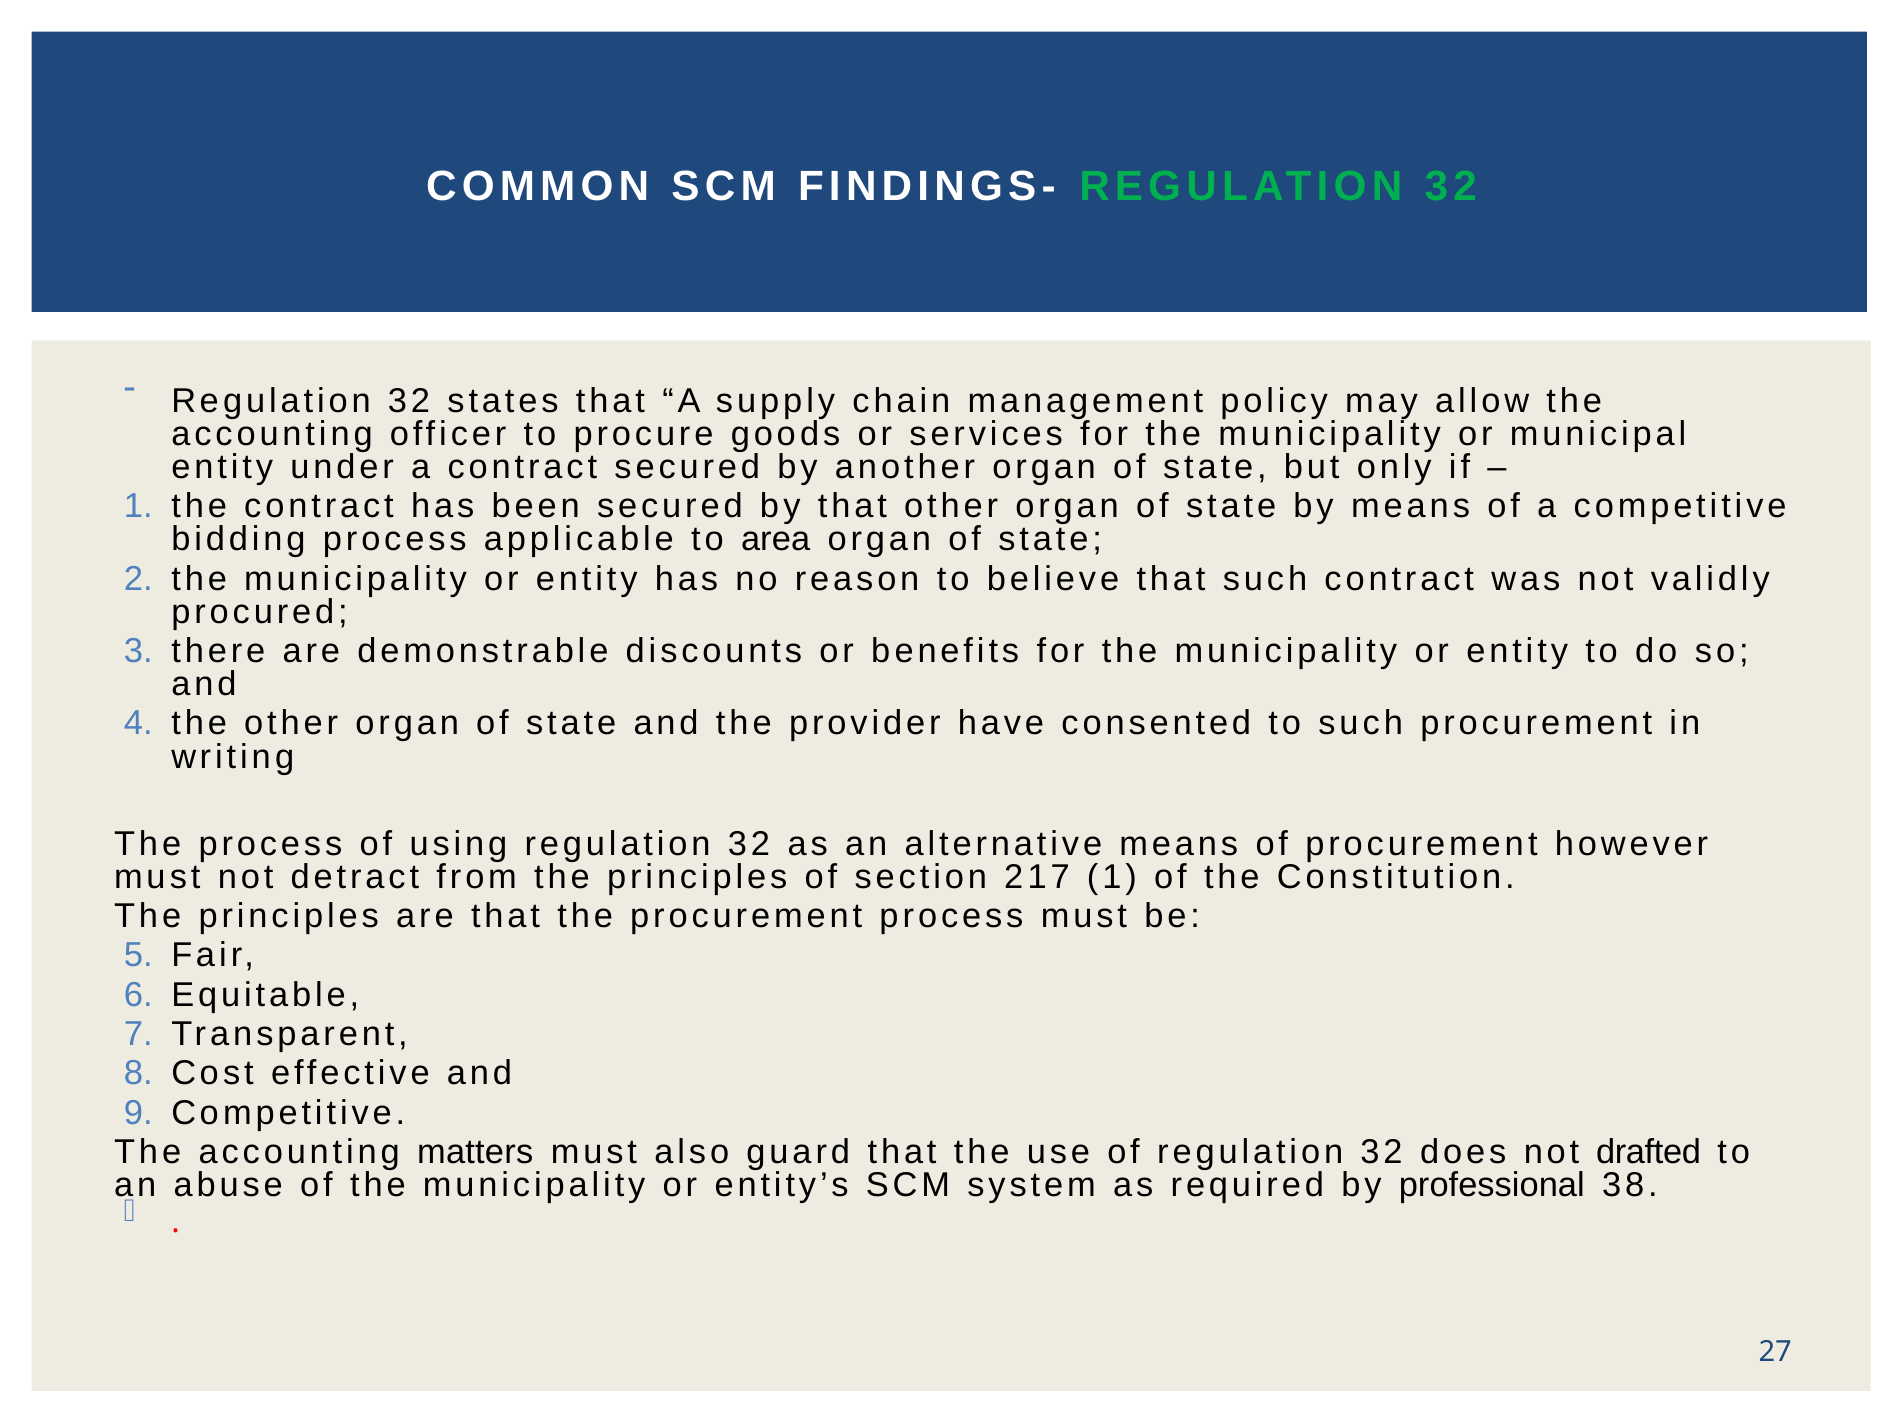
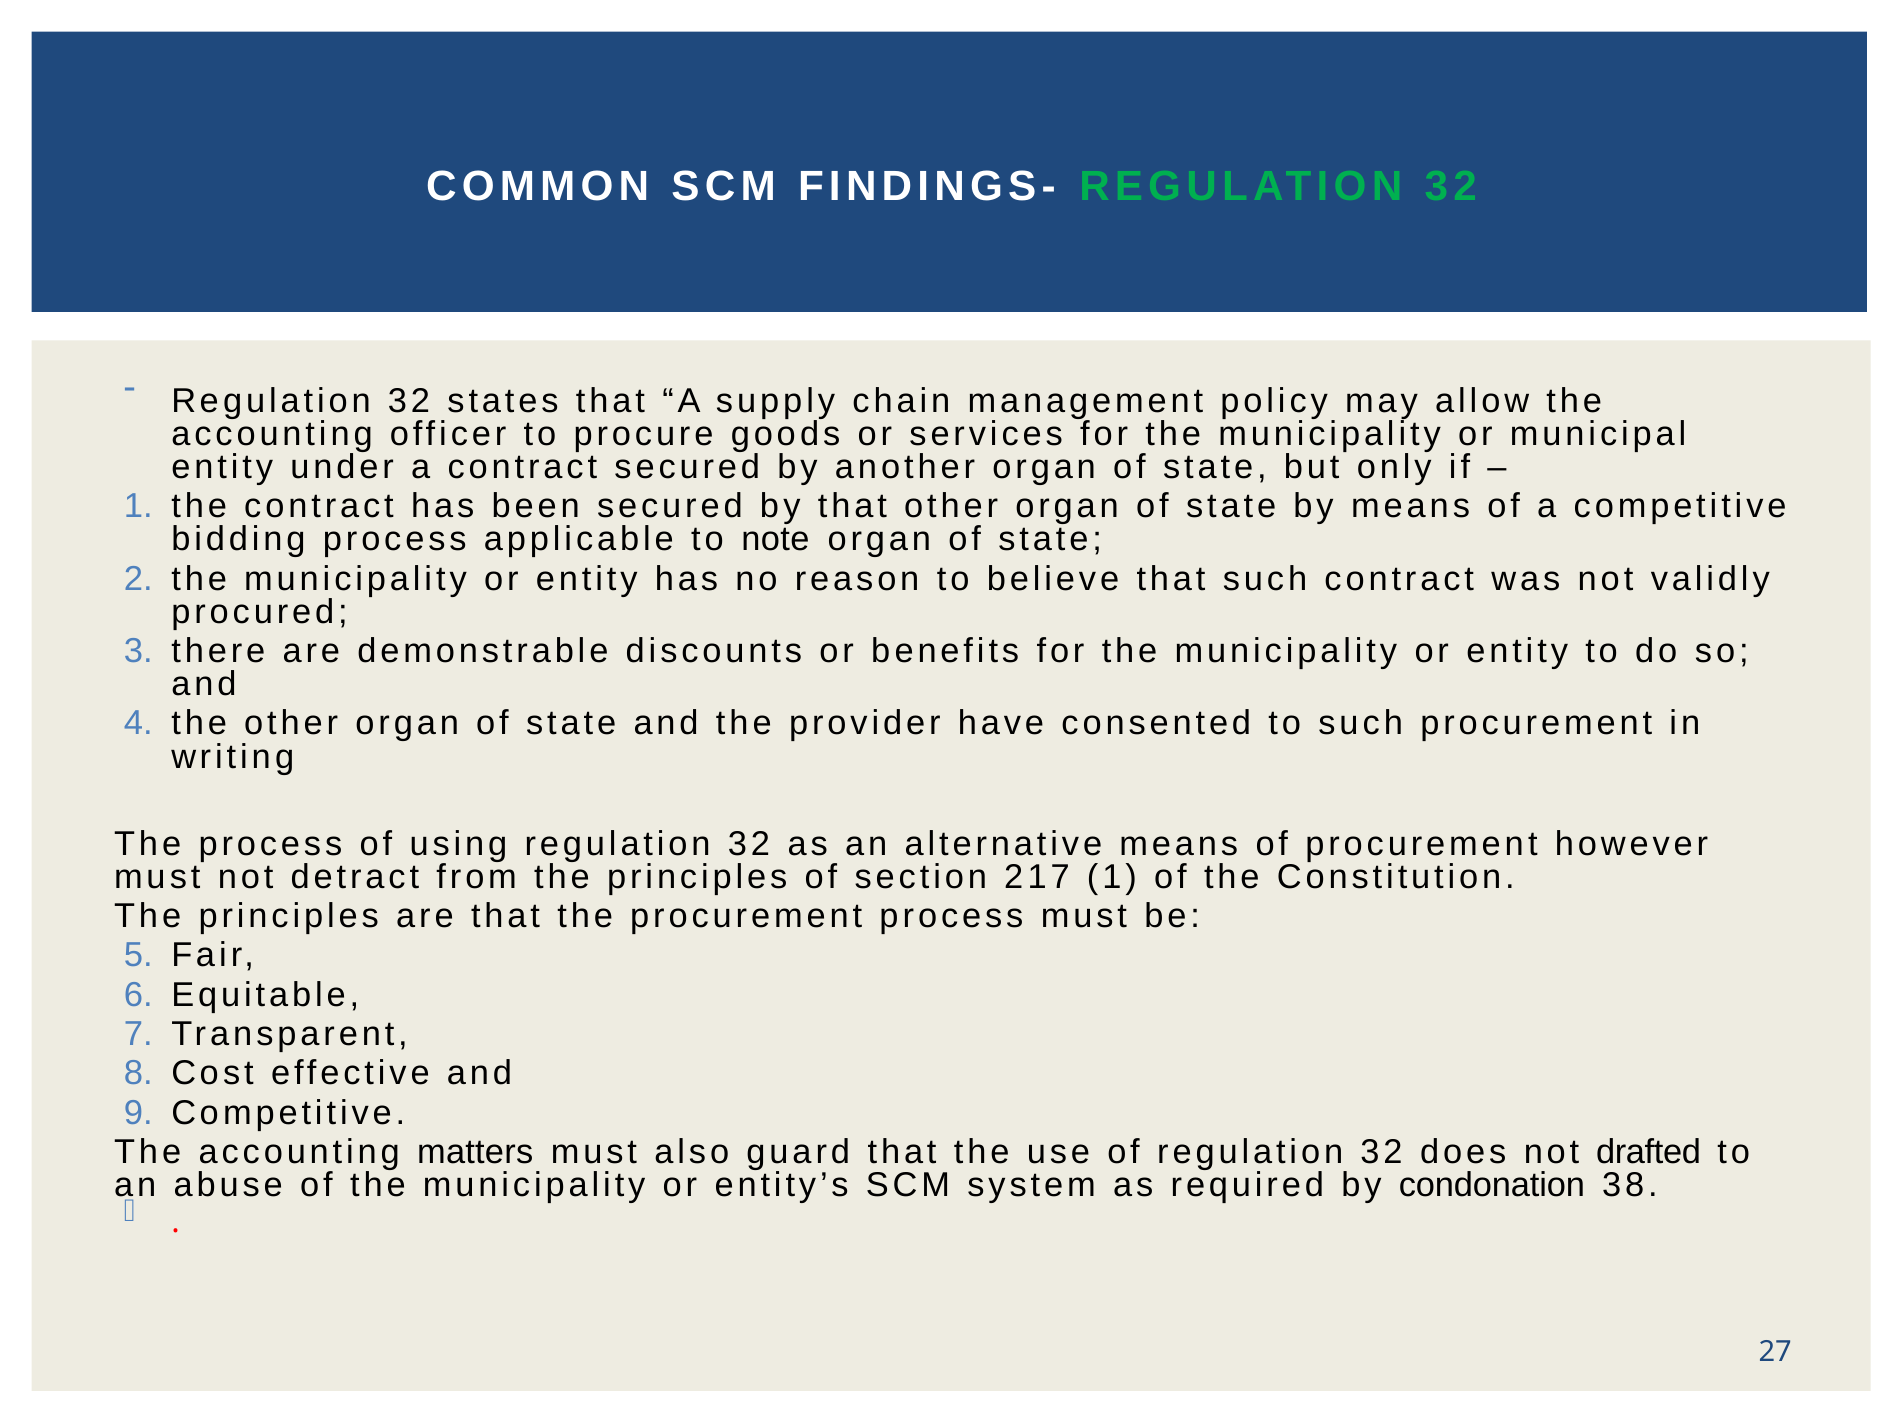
area: area -> note
professional: professional -> condonation
